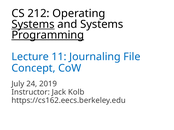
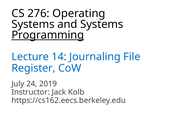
212: 212 -> 276
Systems at (33, 24) underline: present -> none
11: 11 -> 14
Concept: Concept -> Register
